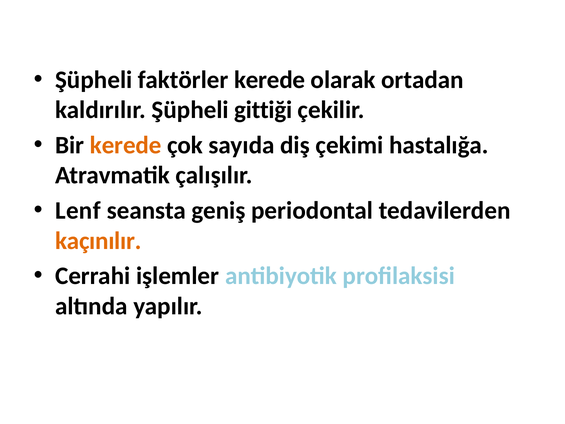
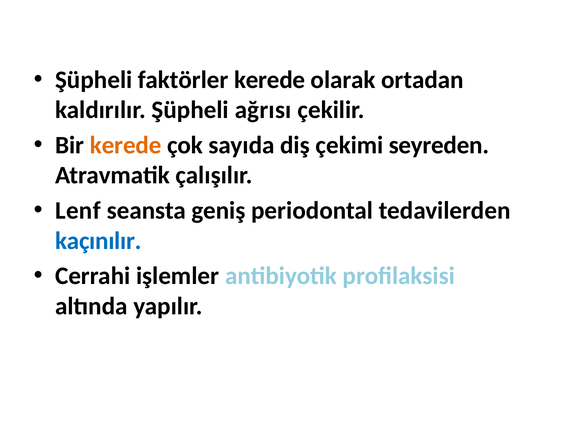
gittiği: gittiği -> ağrısı
hastalığa: hastalığa -> seyreden
kaçınılır colour: orange -> blue
